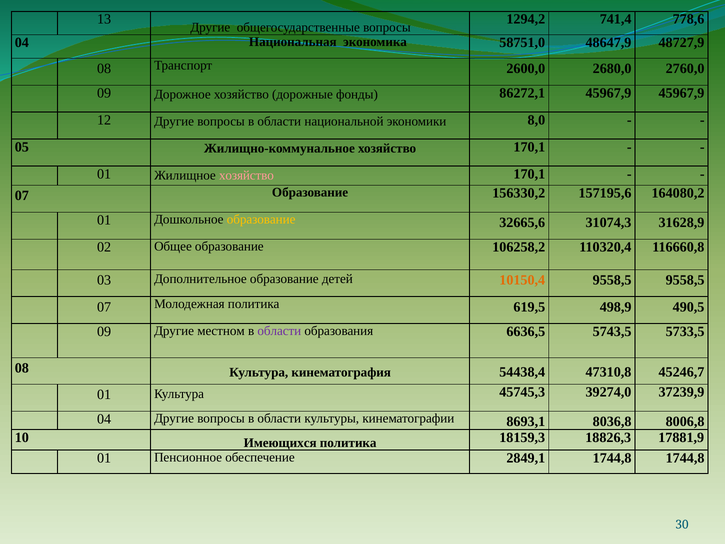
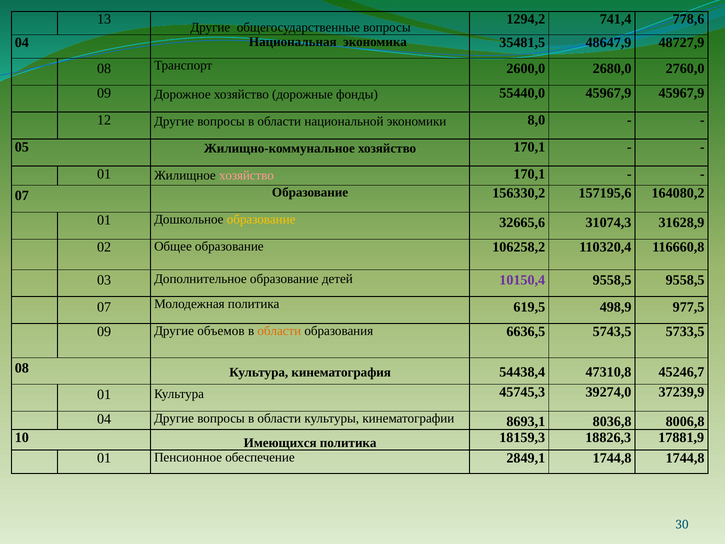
58751,0: 58751,0 -> 35481,5
86272,1: 86272,1 -> 55440,0
10150,4 colour: orange -> purple
490,5: 490,5 -> 977,5
местном: местном -> объемов
области at (279, 331) colour: purple -> orange
